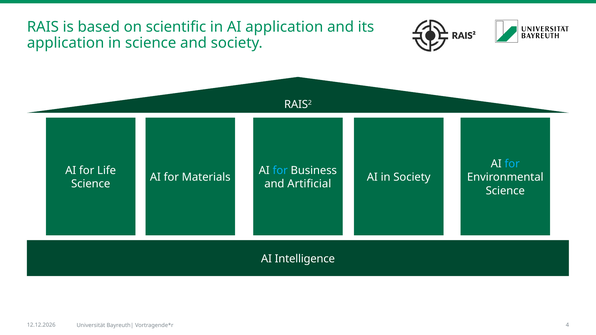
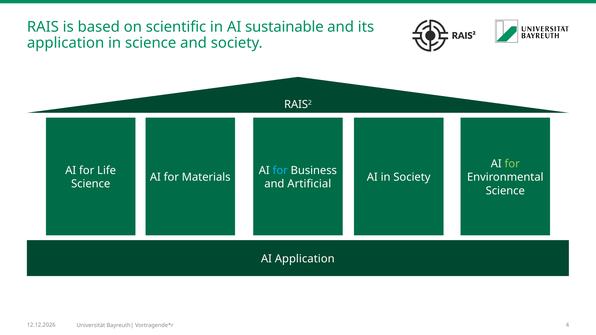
AI application: application -> sustainable
for at (512, 164) colour: light blue -> light green
AI Intelligence: Intelligence -> Application
